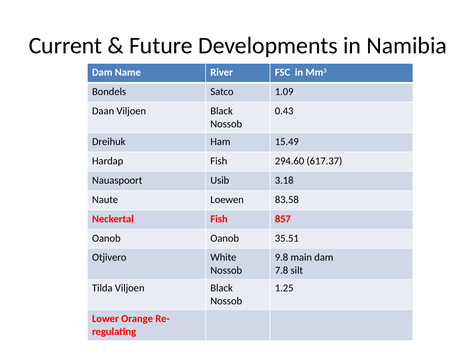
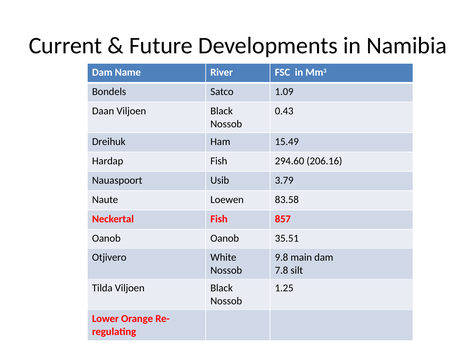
617.37: 617.37 -> 206.16
3.18: 3.18 -> 3.79
